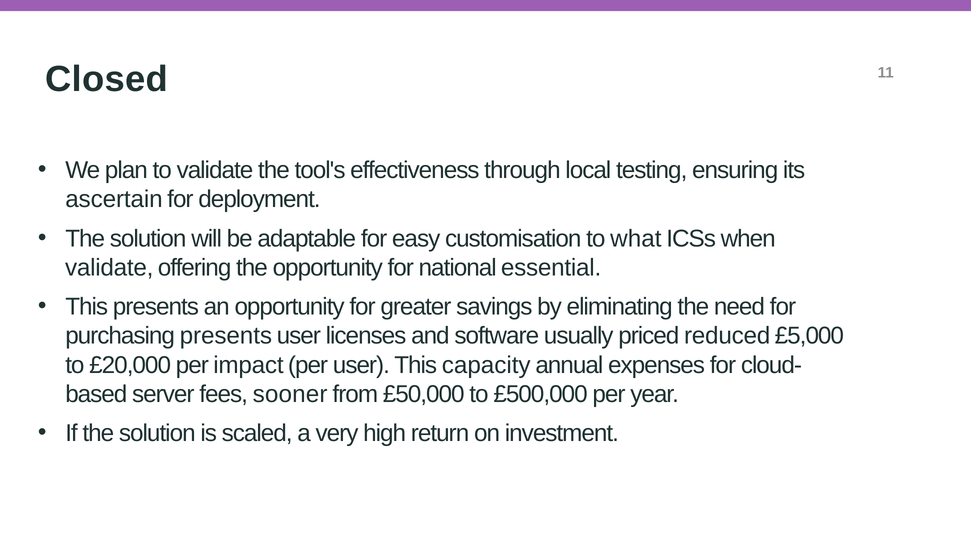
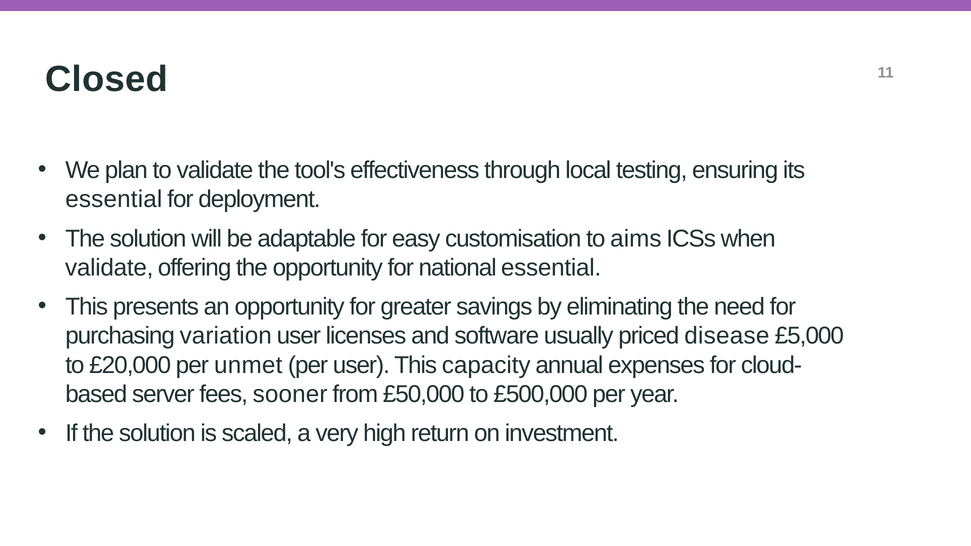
ascertain at (114, 199): ascertain -> essential
what: what -> aims
purchasing presents: presents -> variation
reduced: reduced -> disease
impact: impact -> unmet
